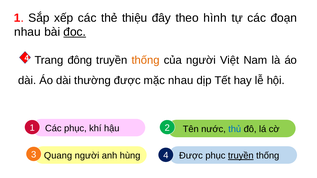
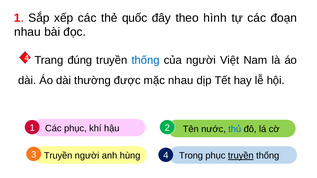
thiệu: thiệu -> quốc
đọc underline: present -> none
đông: đông -> đúng
thống at (146, 60) colour: orange -> blue
Quang at (58, 156): Quang -> Truyền
hùng Được: Được -> Trong
